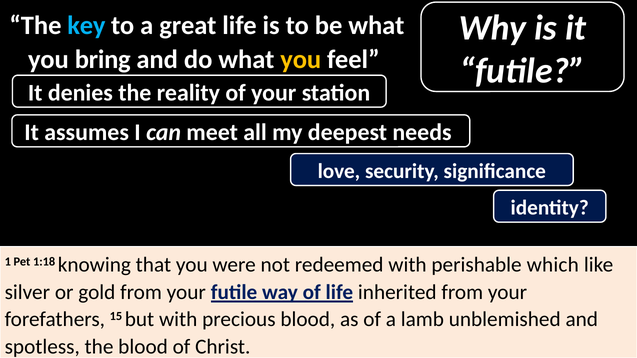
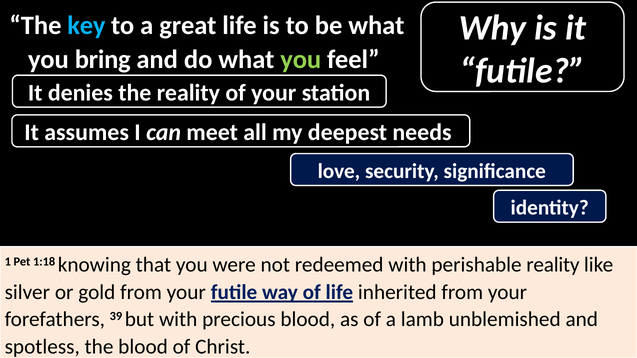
you at (301, 60) colour: yellow -> light green
perishable which: which -> reality
15: 15 -> 39
